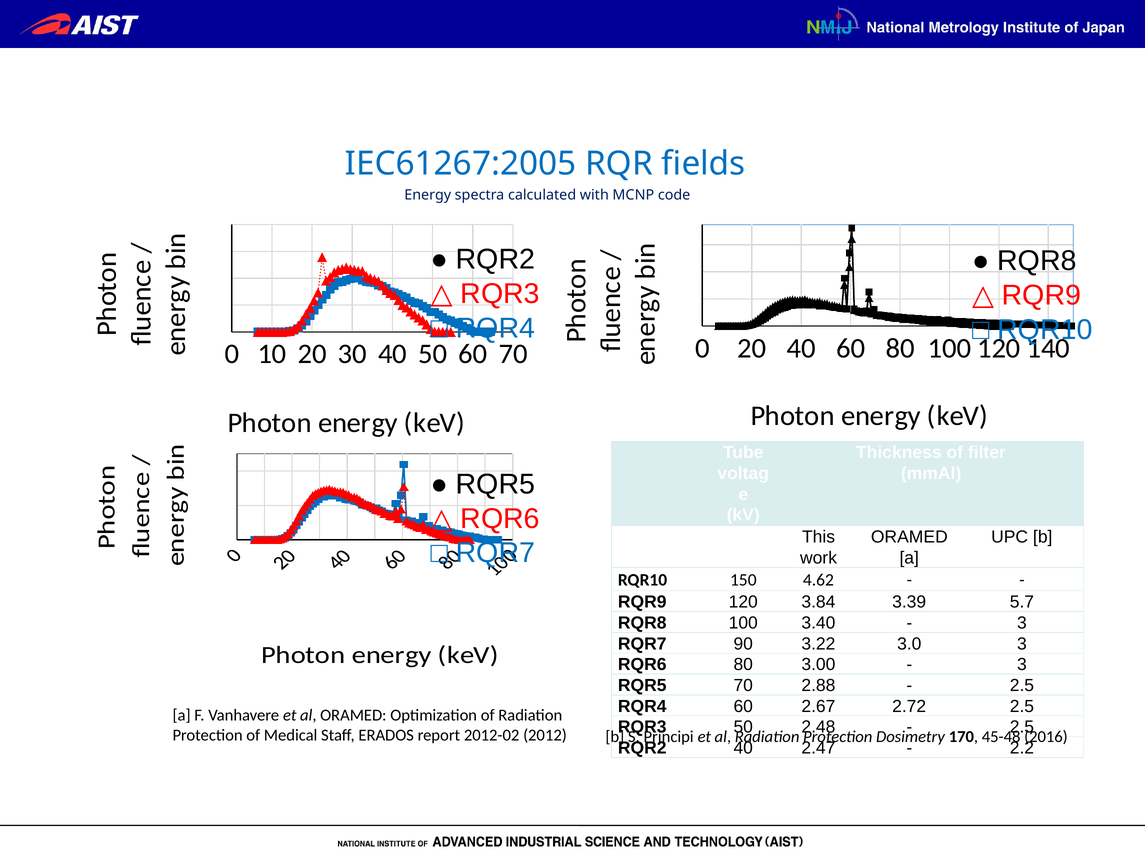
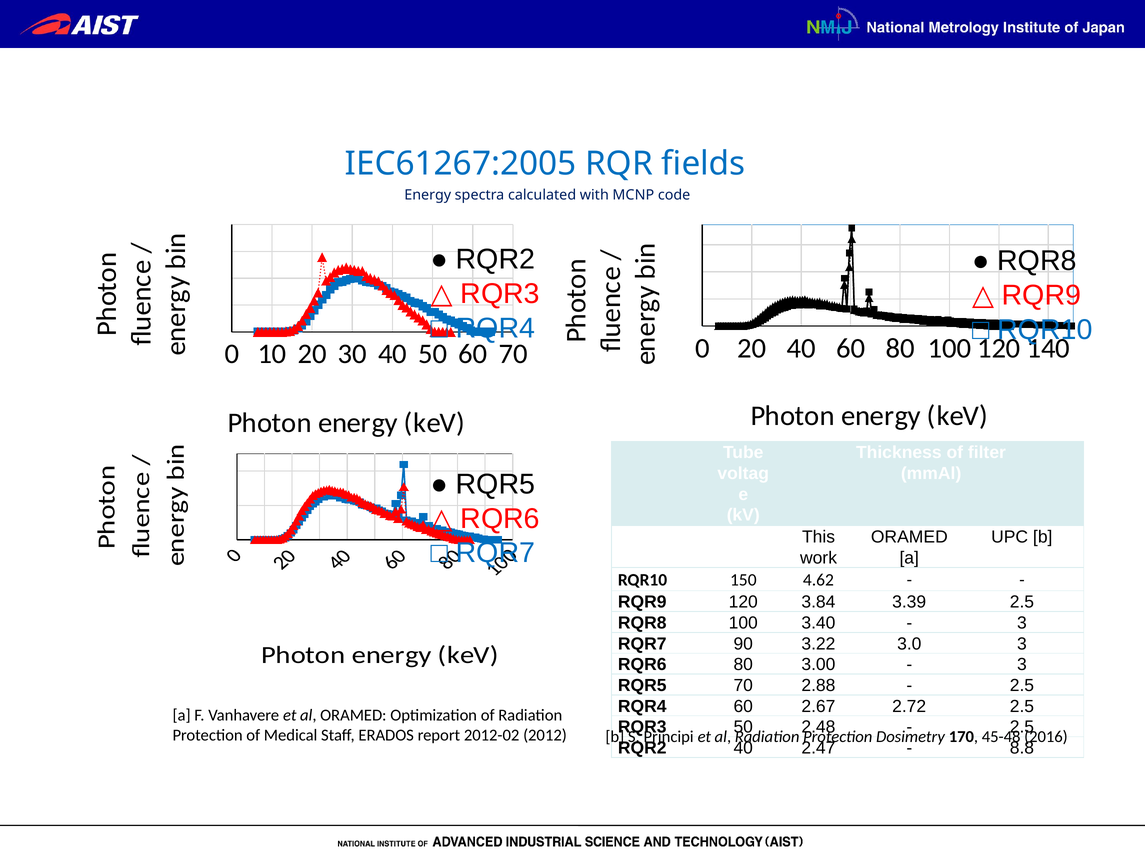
3.39 5.7: 5.7 -> 2.5
2.2: 2.2 -> 8.8
